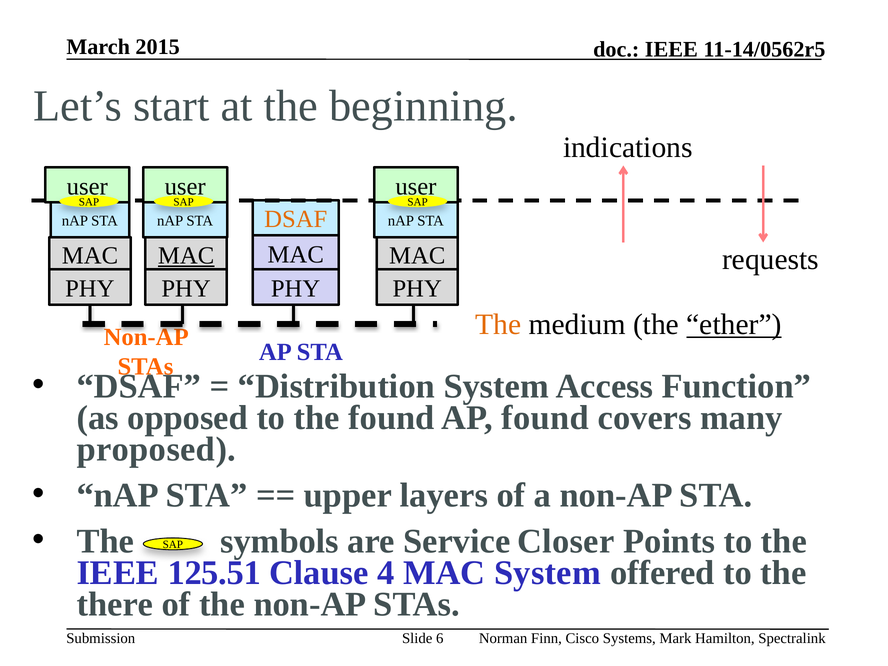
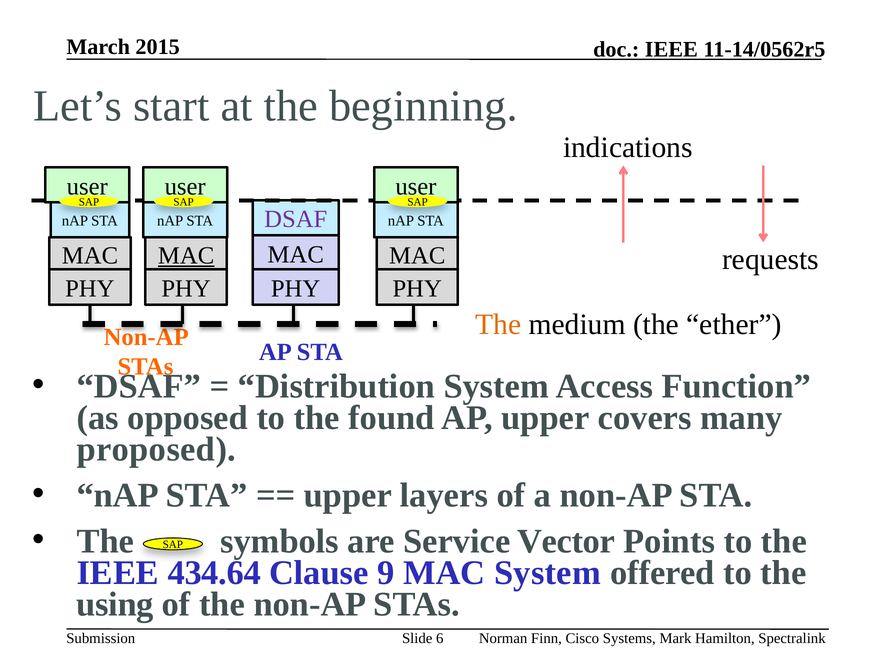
DSAF at (296, 219) colour: orange -> purple
ether underline: present -> none
AP found: found -> upper
Closer: Closer -> Vector
125.51: 125.51 -> 434.64
4: 4 -> 9
there: there -> using
